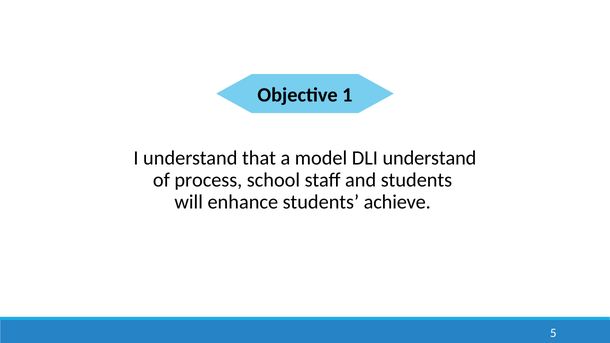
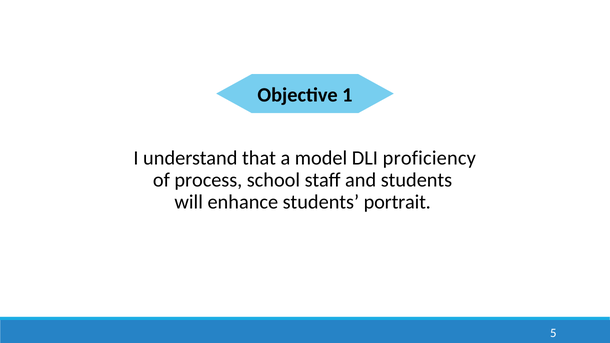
DLI understand: understand -> proficiency
achieve: achieve -> portrait
